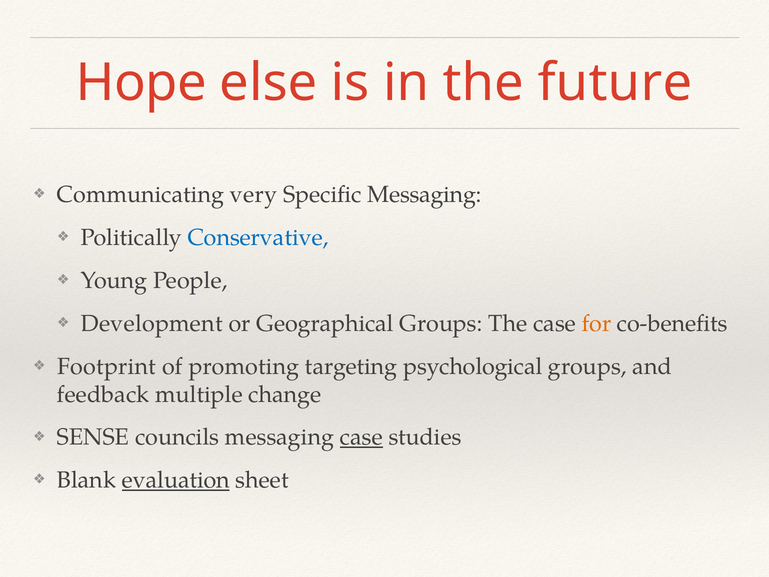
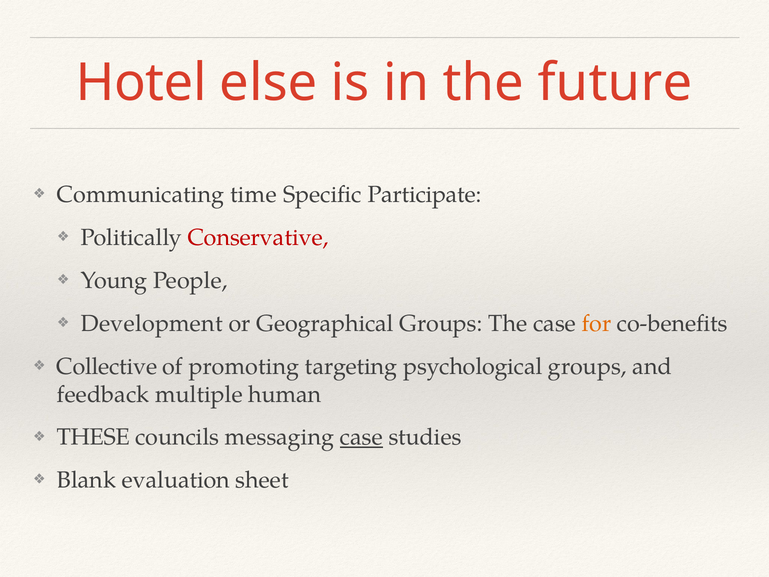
Hope: Hope -> Hotel
very: very -> time
Specific Messaging: Messaging -> Participate
Conservative colour: blue -> red
Footprint: Footprint -> Collective
change: change -> human
SENSE: SENSE -> THESE
evaluation underline: present -> none
